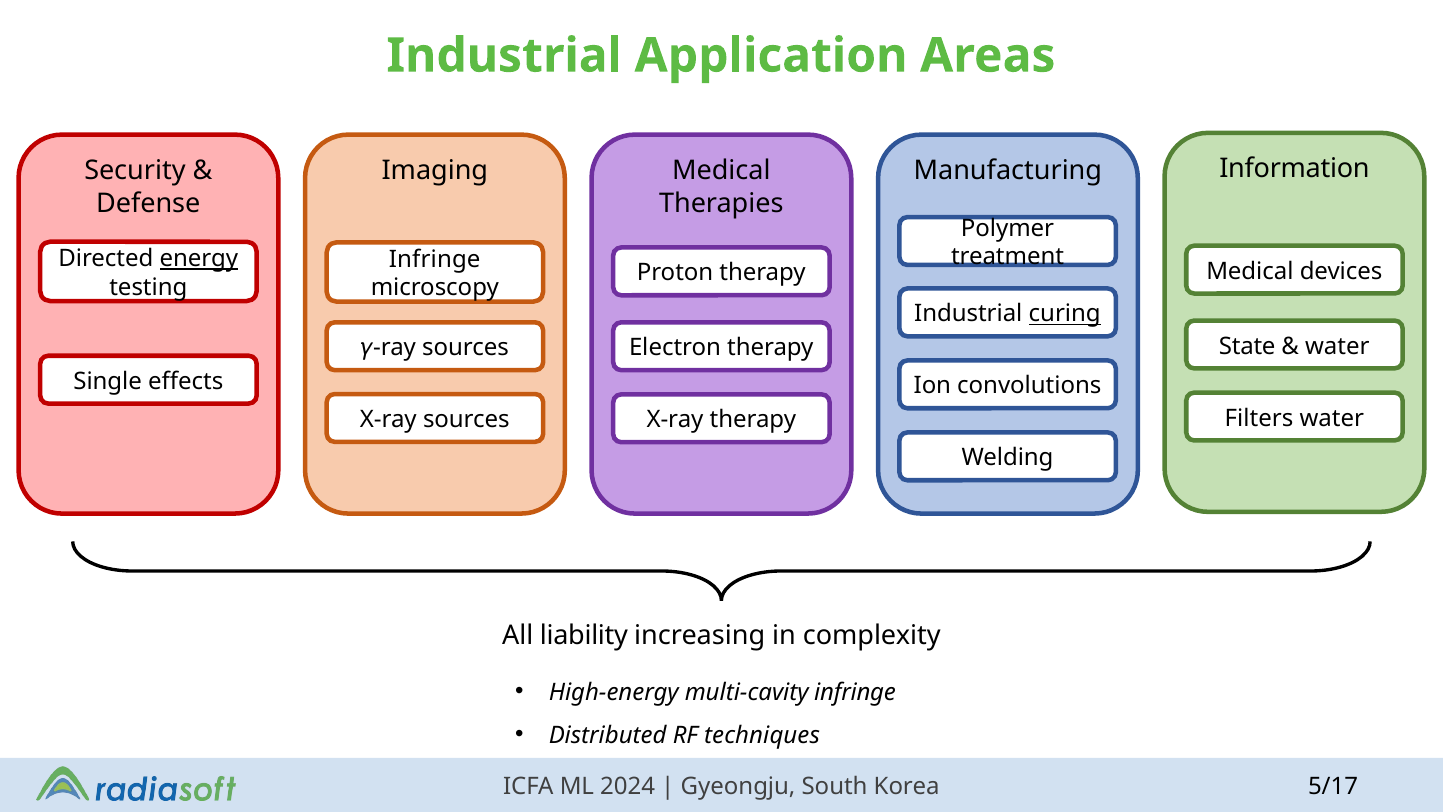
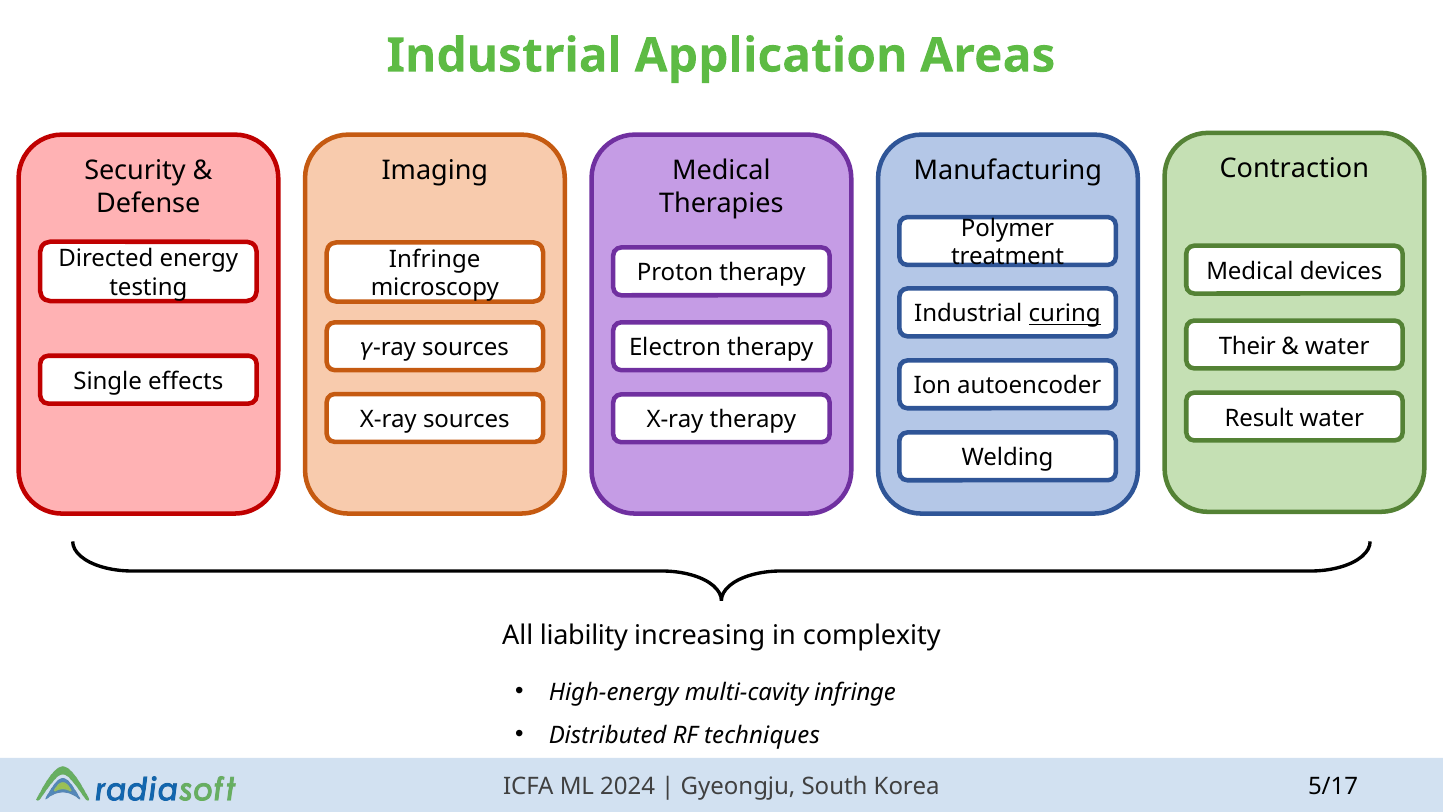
Information: Information -> Contraction
energy underline: present -> none
State: State -> Their
convolutions: convolutions -> autoencoder
Filters: Filters -> Result
